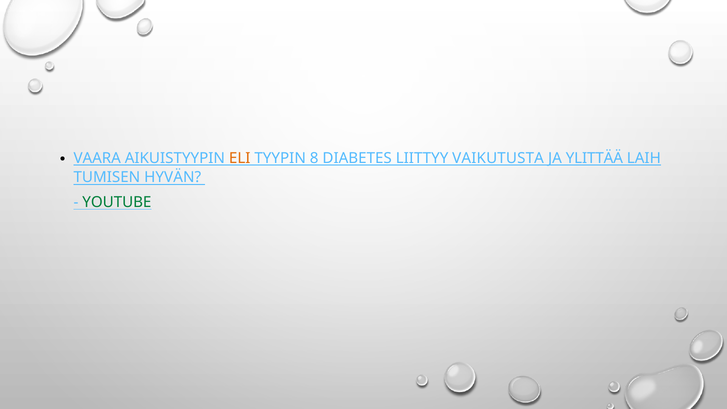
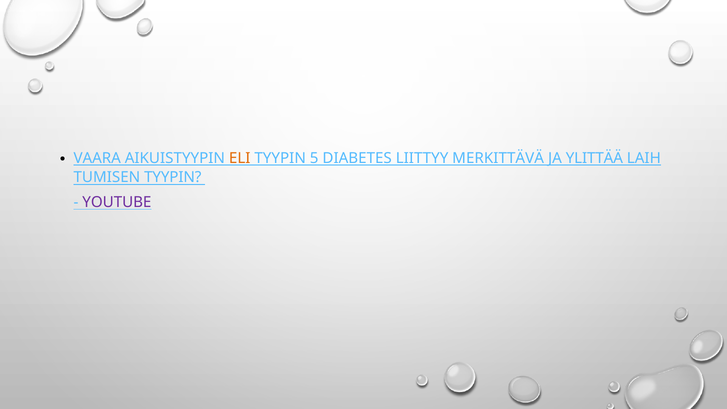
8: 8 -> 5
VAIKUTUSTA: VAIKUTUSTA -> MERKITTÄVÄ
HYVÄN at (173, 177): HYVÄN -> TYYPIN
YOUTUBE colour: green -> purple
